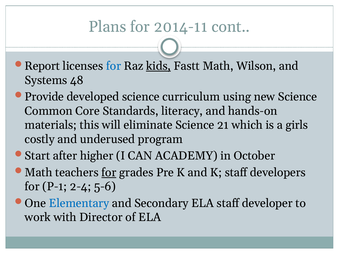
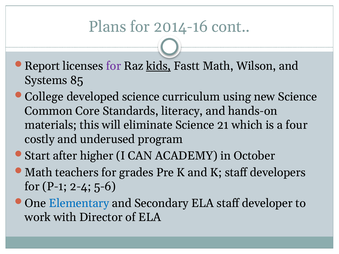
2014-11: 2014-11 -> 2014-16
for at (114, 66) colour: blue -> purple
48: 48 -> 85
Provide: Provide -> College
girls: girls -> four
for at (109, 173) underline: present -> none
